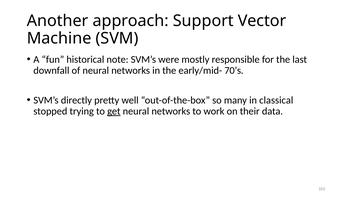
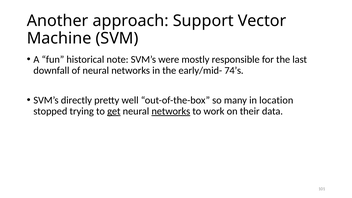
70’s: 70’s -> 74’s
classical: classical -> location
networks at (171, 111) underline: none -> present
